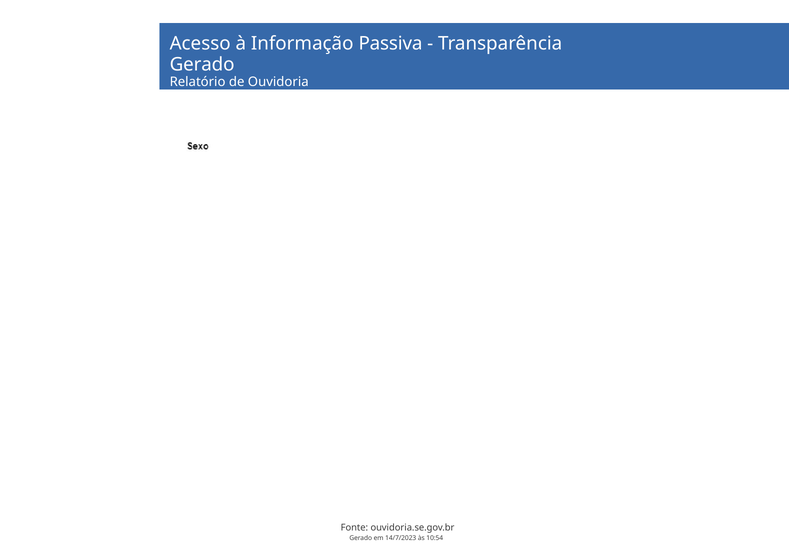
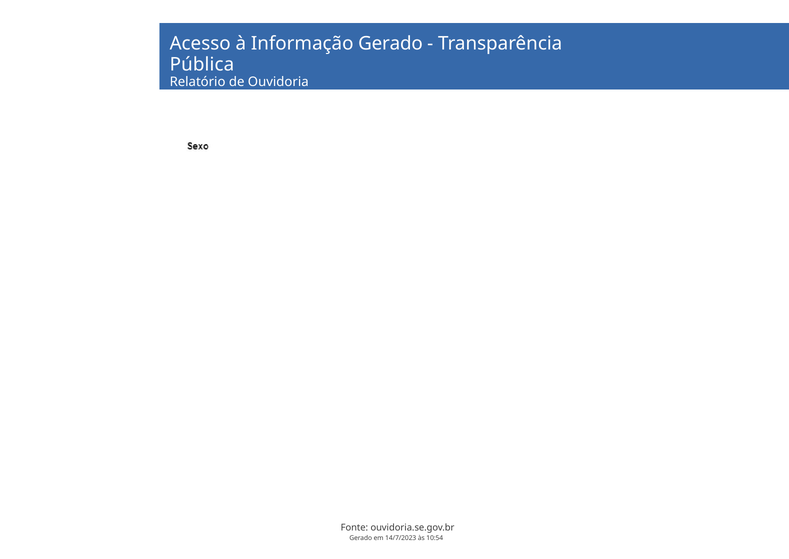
Informação Passiva: Passiva -> Gerado
Gerado at (202, 65): Gerado -> Pública
